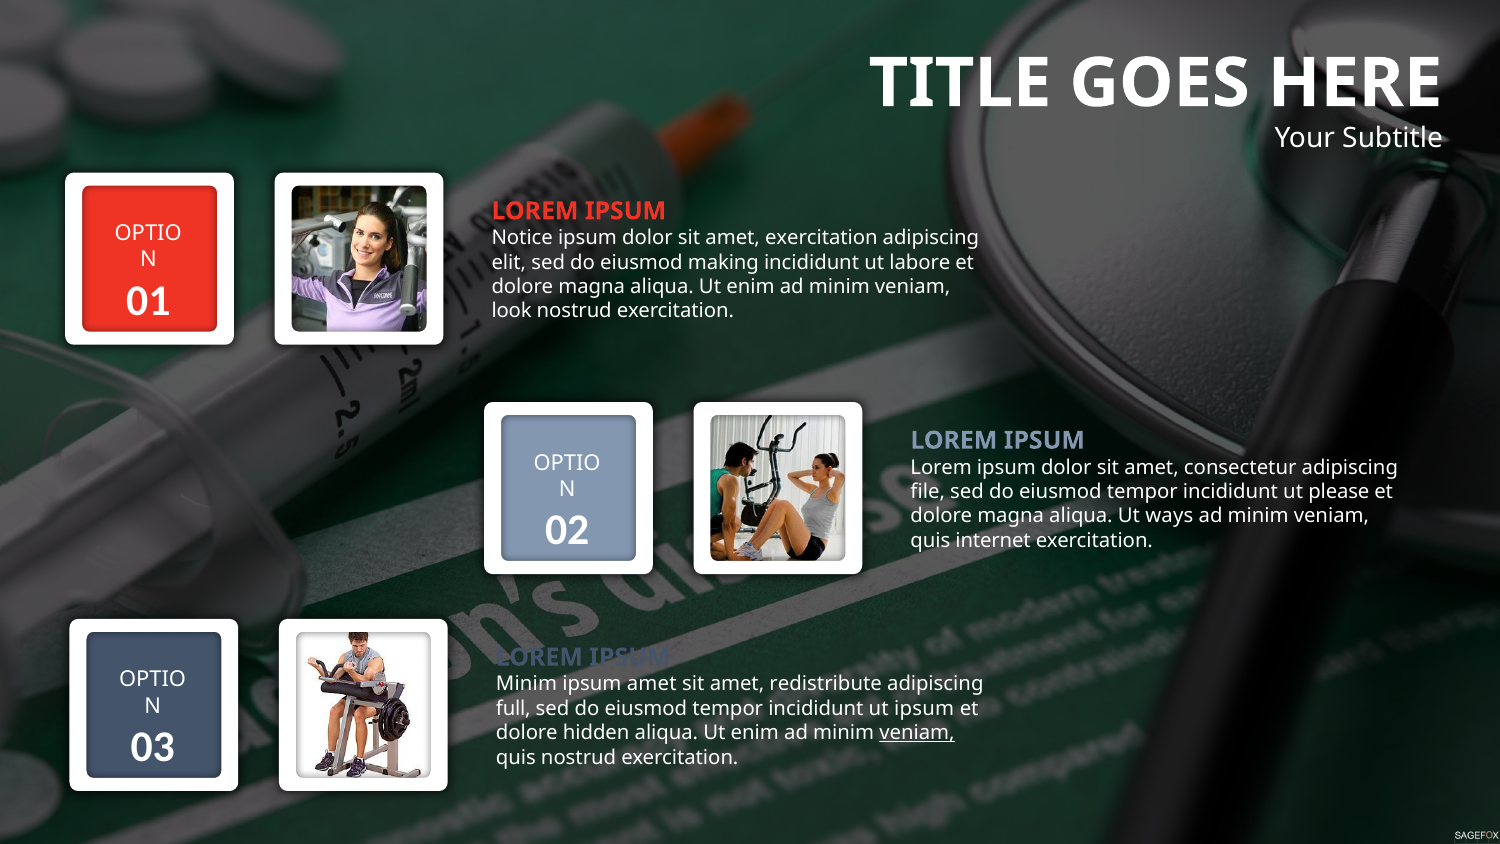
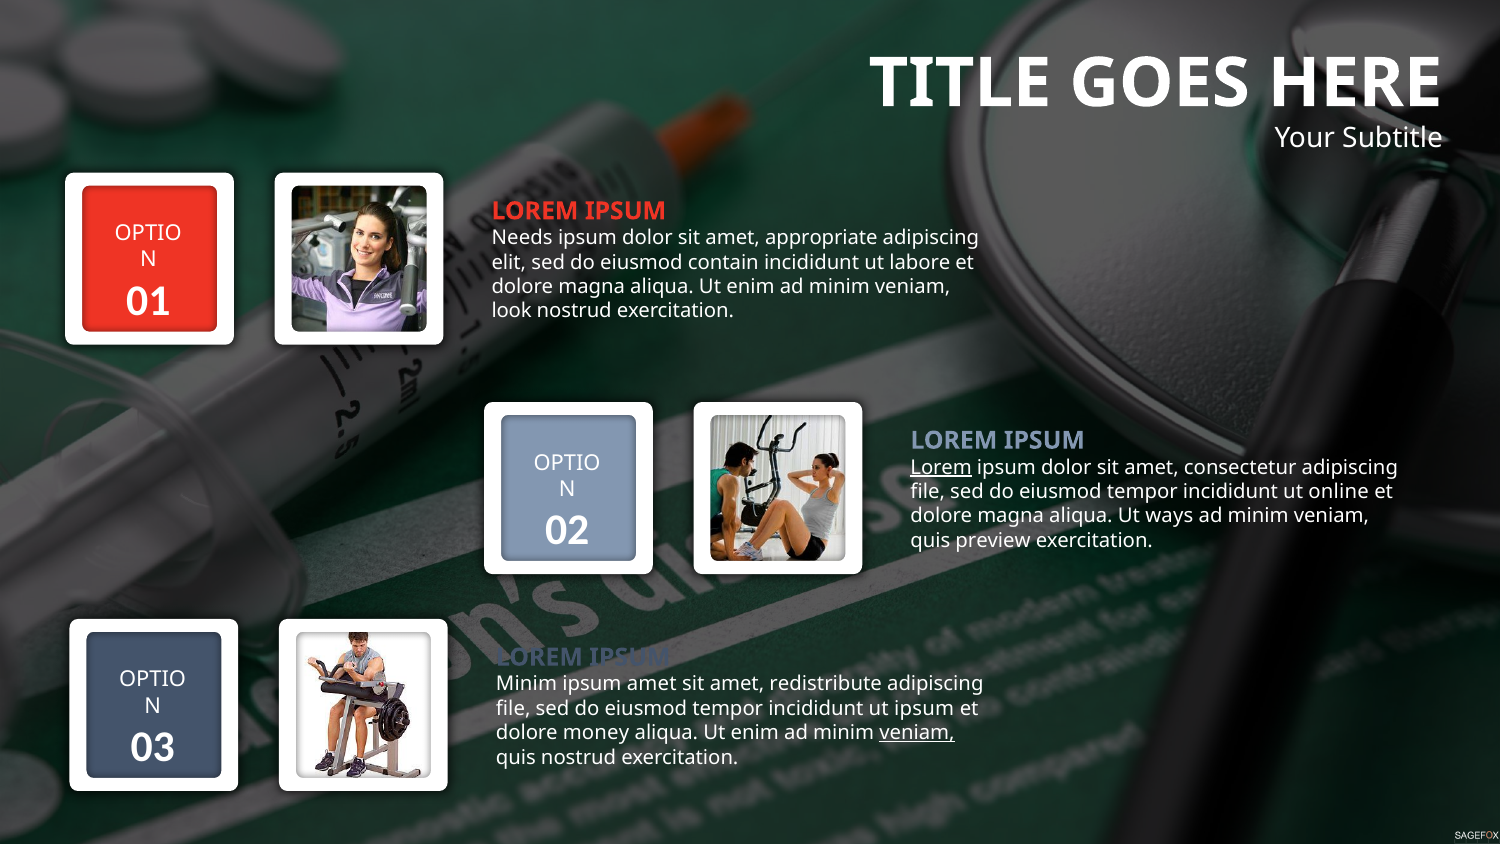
Notice: Notice -> Needs
amet exercitation: exercitation -> appropriate
making: making -> contain
Lorem at (941, 467) underline: none -> present
please: please -> online
internet: internet -> preview
full at (513, 708): full -> file
hidden: hidden -> money
